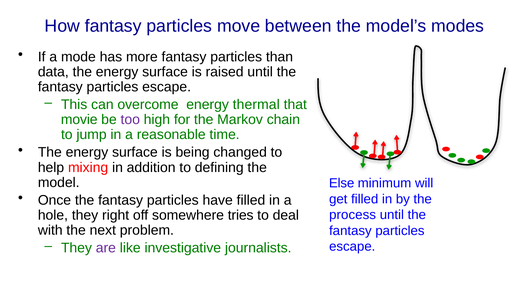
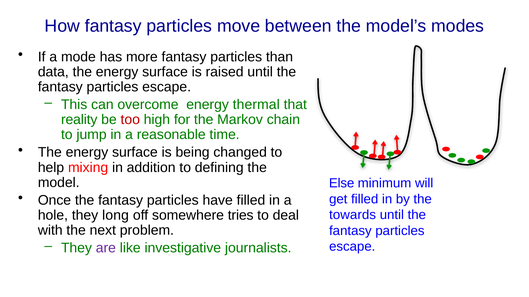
movie: movie -> reality
too colour: purple -> red
right: right -> long
process: process -> towards
